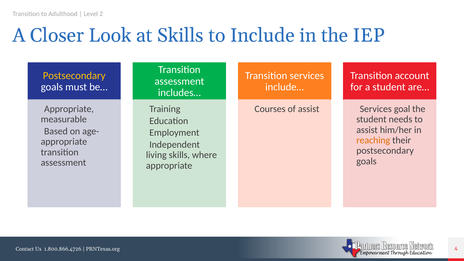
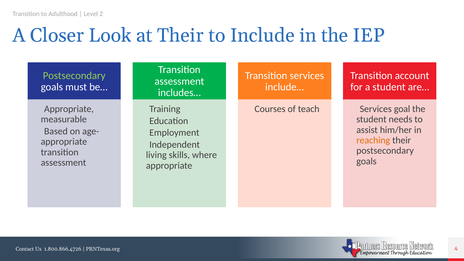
at Skills: Skills -> Their
Postsecondary at (74, 76) colour: yellow -> light green
of assist: assist -> teach
